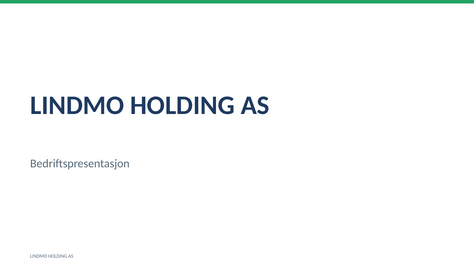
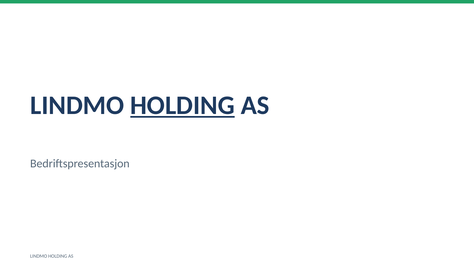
HOLDING at (182, 105) underline: none -> present
